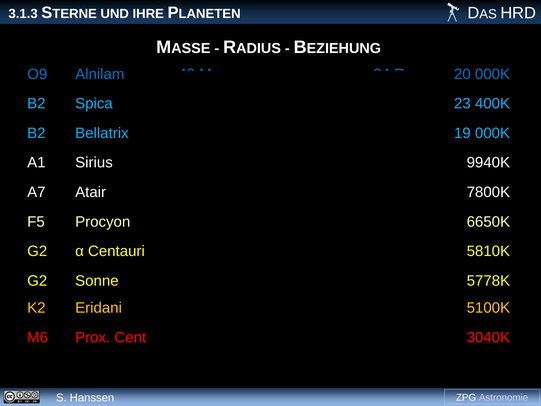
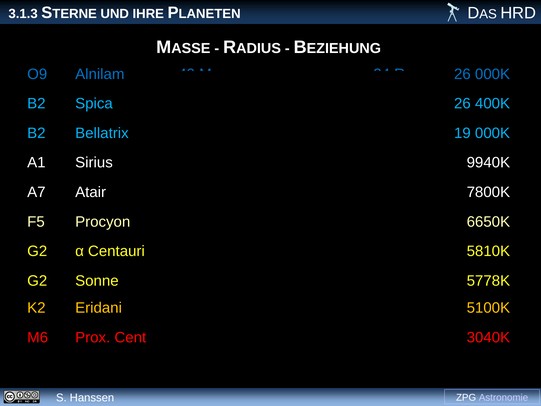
20 at (462, 74): 20 -> 26
23 at (462, 104): 23 -> 26
